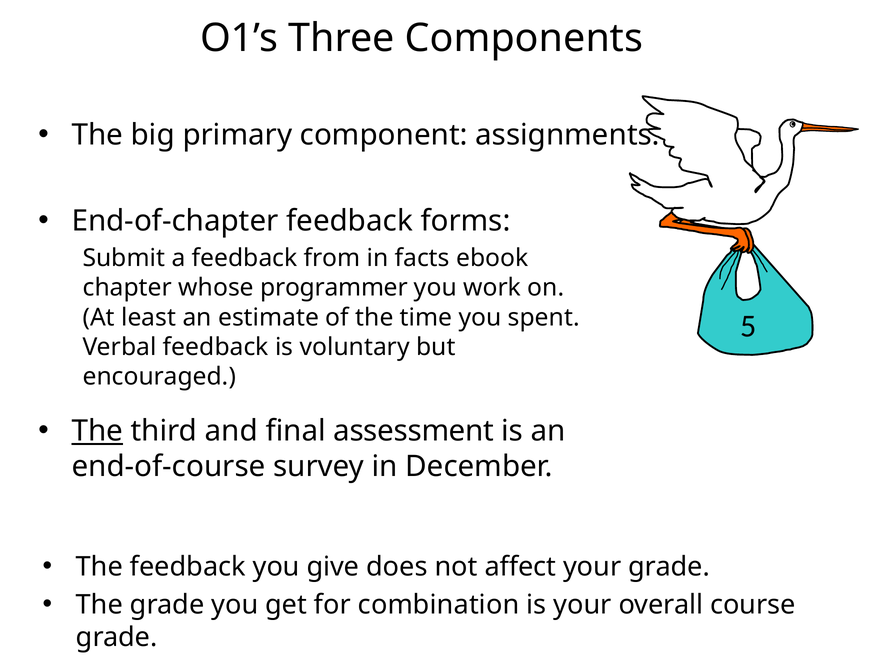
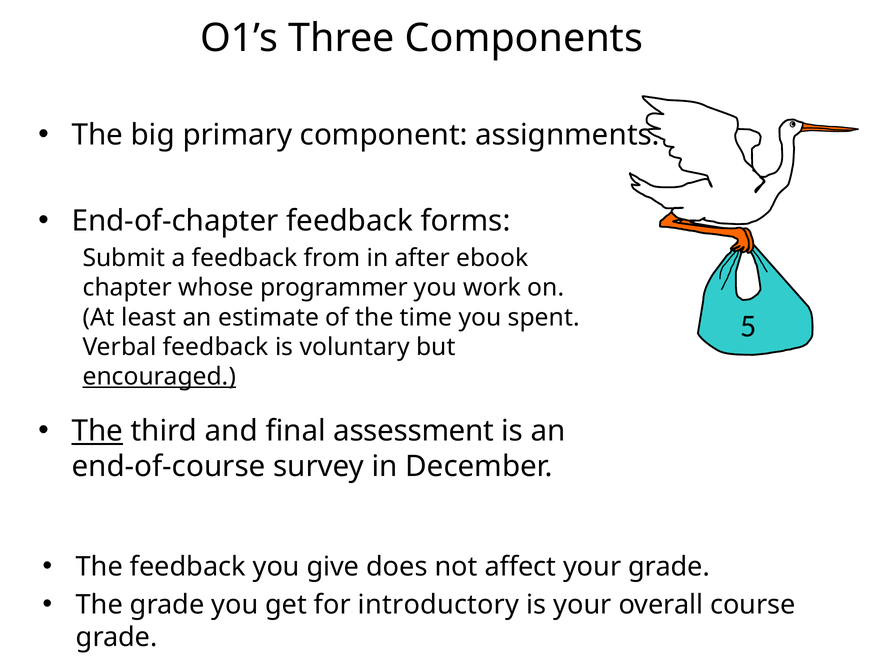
facts: facts -> after
encouraged underline: none -> present
combination: combination -> introductory
